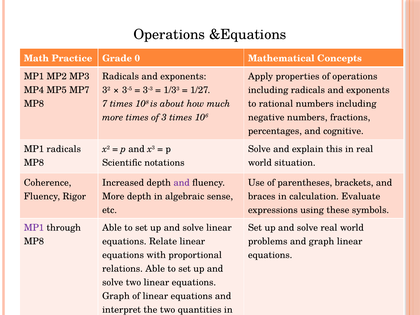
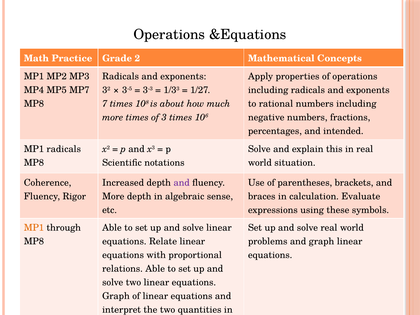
0: 0 -> 2
cognitive: cognitive -> intended
MP1 at (34, 228) colour: purple -> orange
